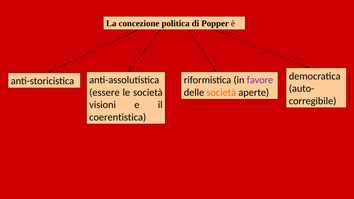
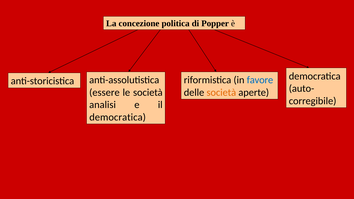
favore colour: purple -> blue
visioni: visioni -> analisi
coerentistica at (118, 117): coerentistica -> democratica
